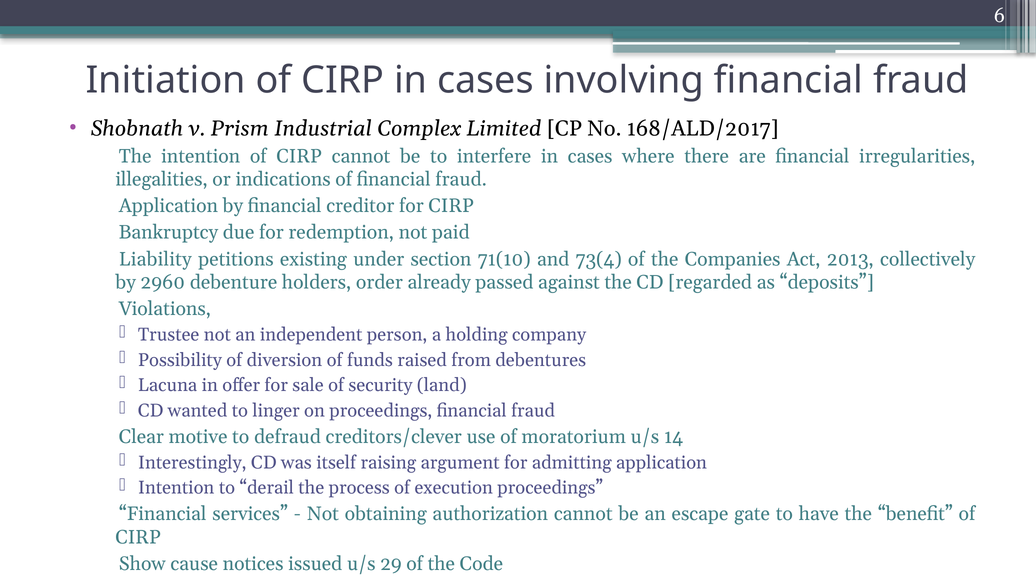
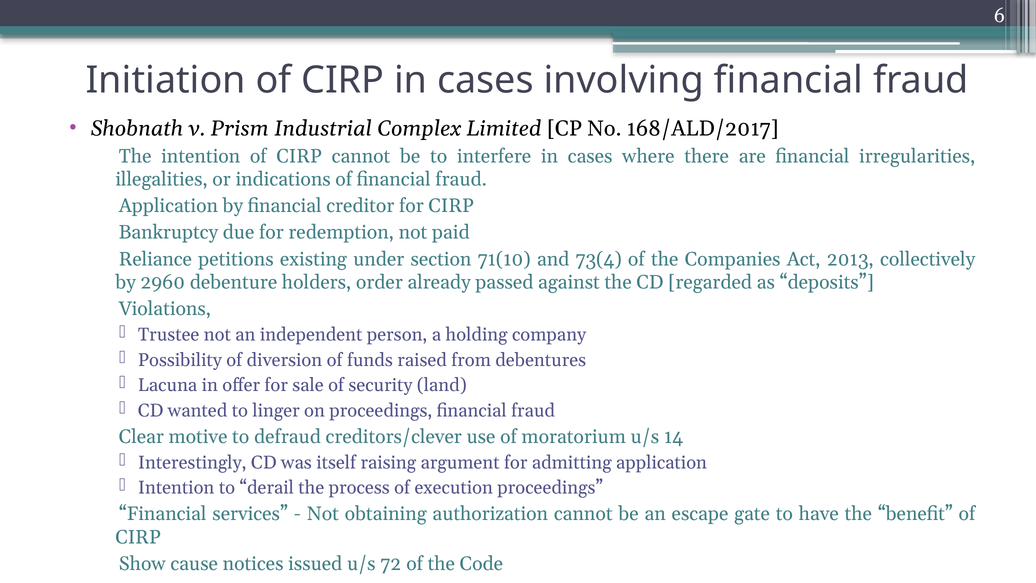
Liability: Liability -> Reliance
29: 29 -> 72
